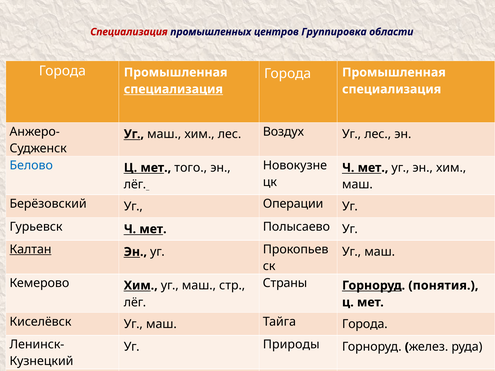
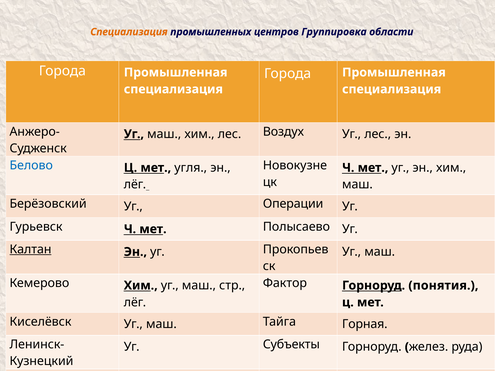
Специализация at (129, 32) colour: red -> orange
специализация at (173, 89) underline: present -> none
того: того -> угля
Страны: Страны -> Фактор
Тайга Города: Города -> Горная
Природы: Природы -> Субъекты
